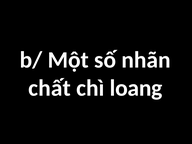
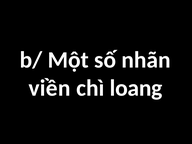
chất: chất -> viền
